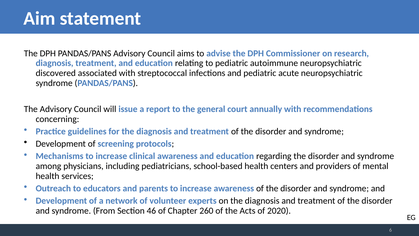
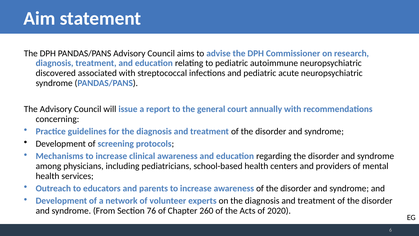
46: 46 -> 76
